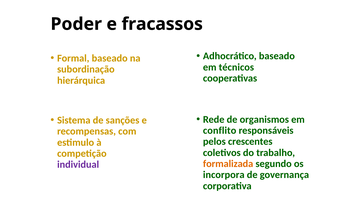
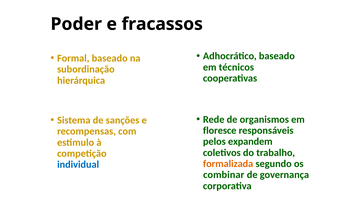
conflito: conflito -> floresce
crescentes: crescentes -> expandem
individual colour: purple -> blue
incorpora: incorpora -> combinar
